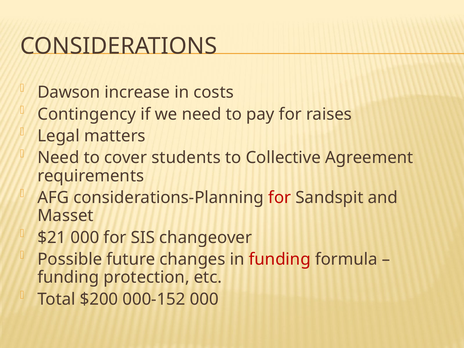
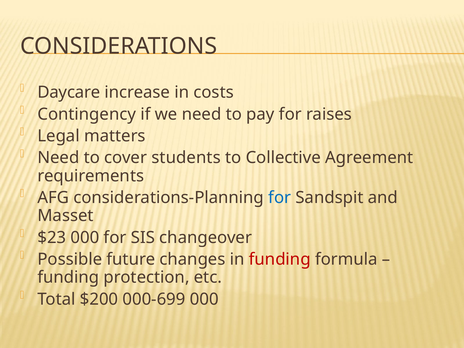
Dawson: Dawson -> Daycare
for at (280, 198) colour: red -> blue
$21: $21 -> $23
000-152: 000-152 -> 000-699
